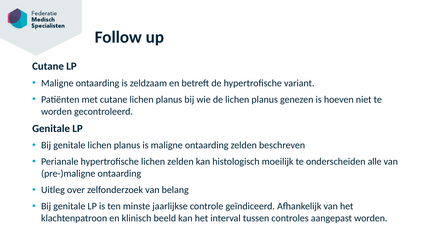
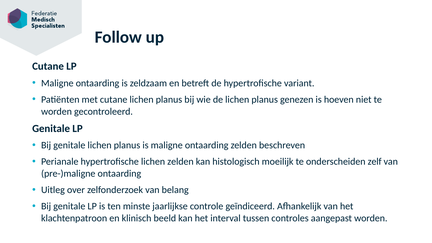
alle: alle -> zelf
